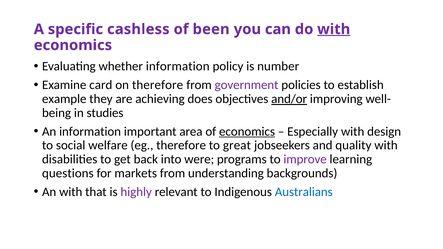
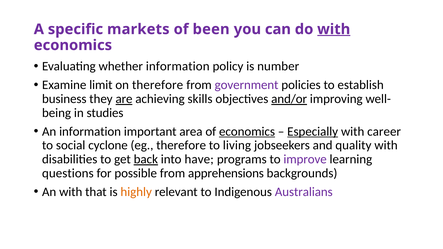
cashless: cashless -> markets
card: card -> limit
example: example -> business
are underline: none -> present
does: does -> skills
Especially underline: none -> present
design: design -> career
welfare: welfare -> cyclone
great: great -> living
back underline: none -> present
were: were -> have
markets: markets -> possible
understanding: understanding -> apprehensions
highly colour: purple -> orange
Australians colour: blue -> purple
